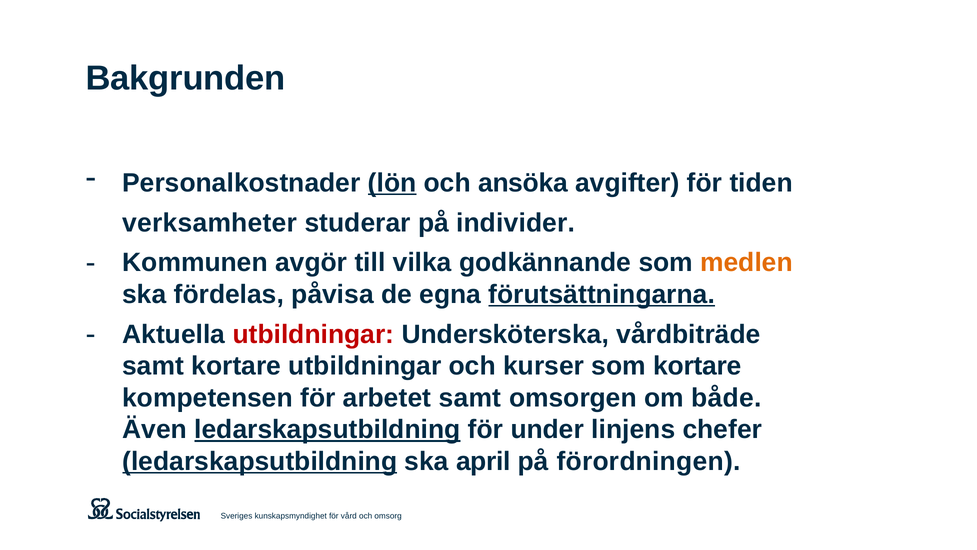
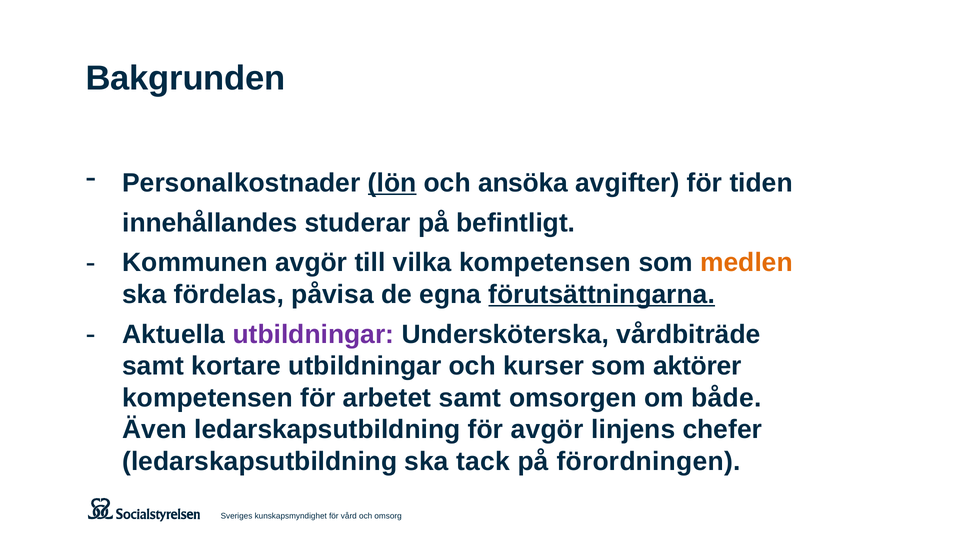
verksamheter: verksamheter -> innehållandes
individer: individer -> befintligt
vilka godkännande: godkännande -> kompetensen
utbildningar at (313, 334) colour: red -> purple
som kortare: kortare -> aktörer
ledarskapsutbildning at (327, 429) underline: present -> none
för under: under -> avgör
ledarskapsutbildning at (260, 461) underline: present -> none
april: april -> tack
